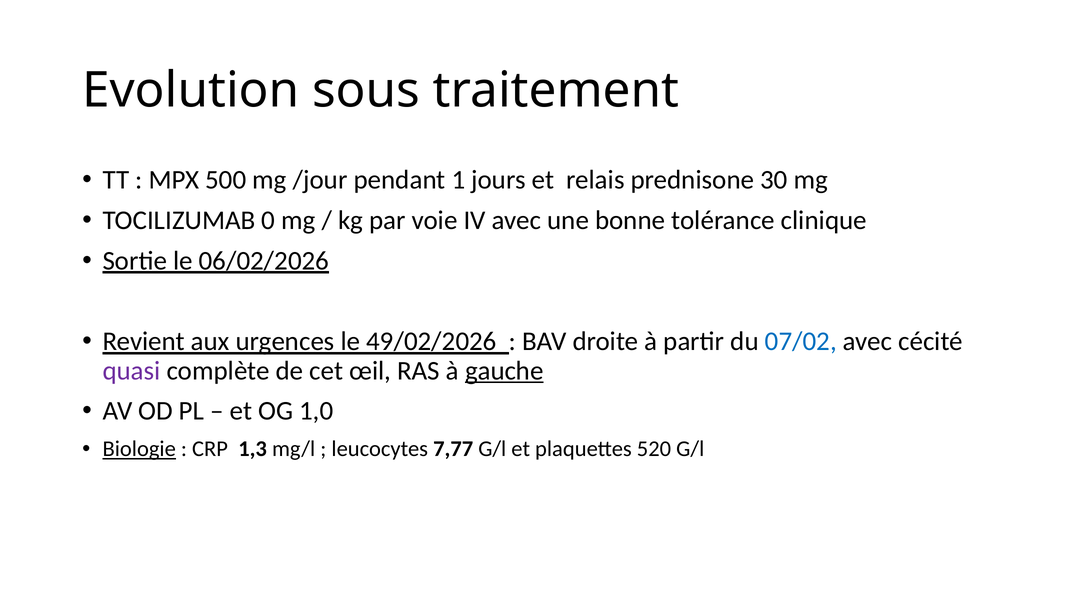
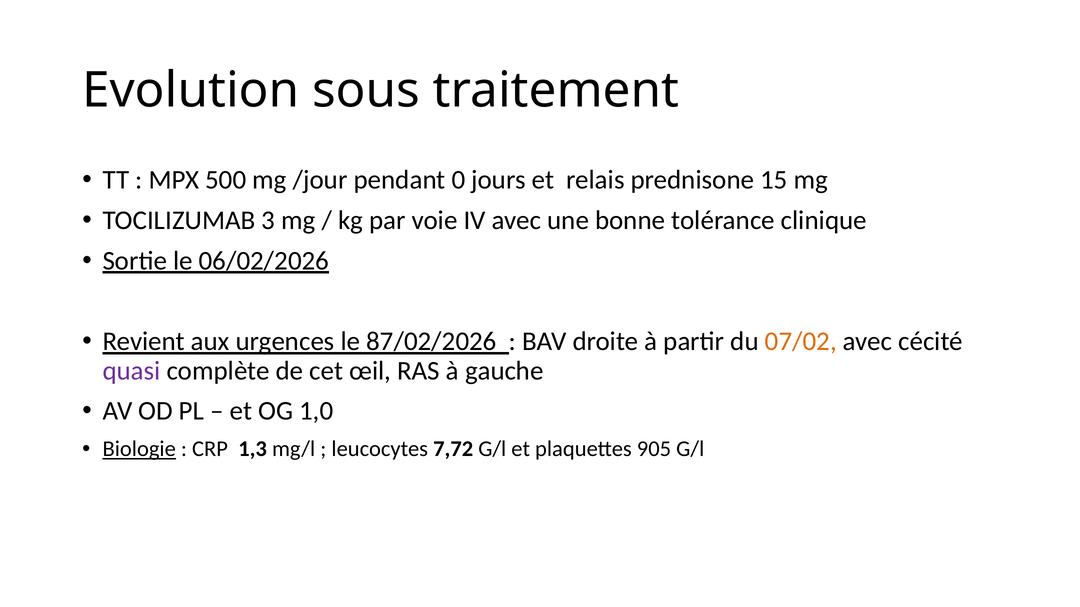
1: 1 -> 0
30: 30 -> 15
0: 0 -> 3
49/02/2026: 49/02/2026 -> 87/02/2026
07/02 colour: blue -> orange
gauche underline: present -> none
7,77: 7,77 -> 7,72
520: 520 -> 905
